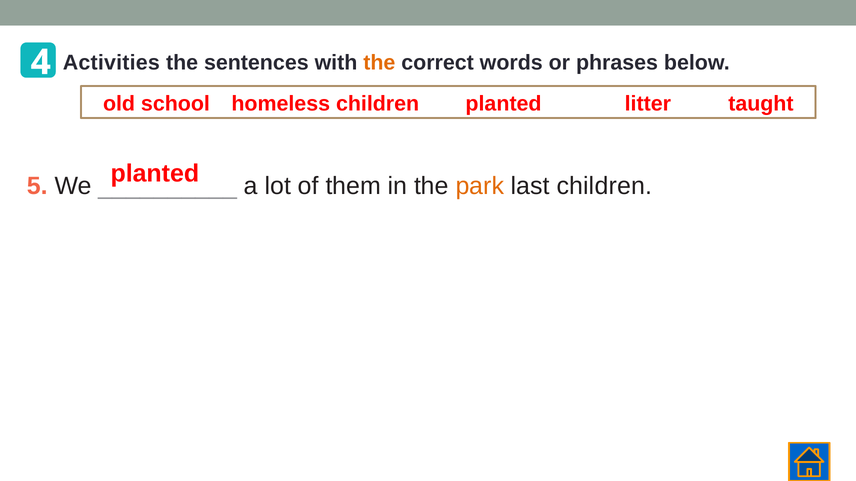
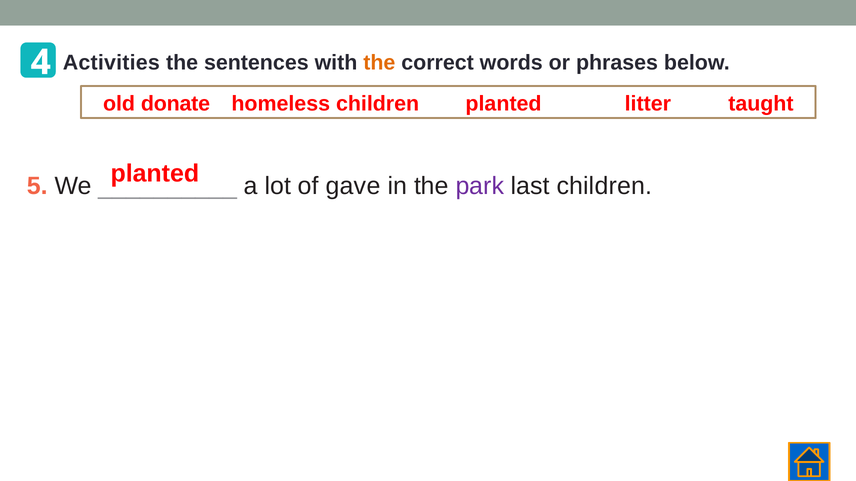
school: school -> donate
them: them -> gave
park colour: orange -> purple
